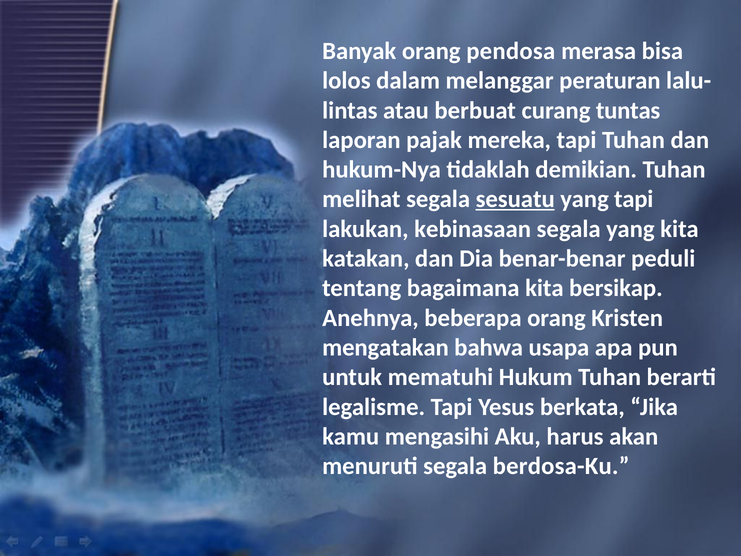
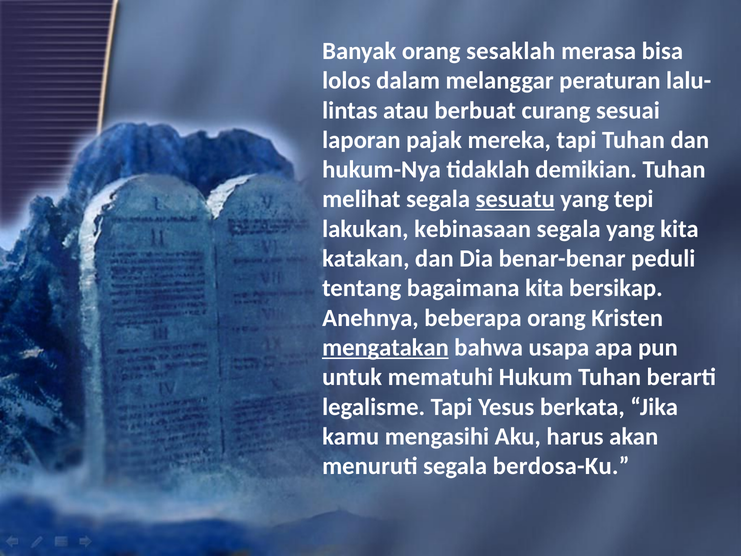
pendosa: pendosa -> sesaklah
tuntas: tuntas -> sesuai
yang tapi: tapi -> tepi
mengatakan underline: none -> present
